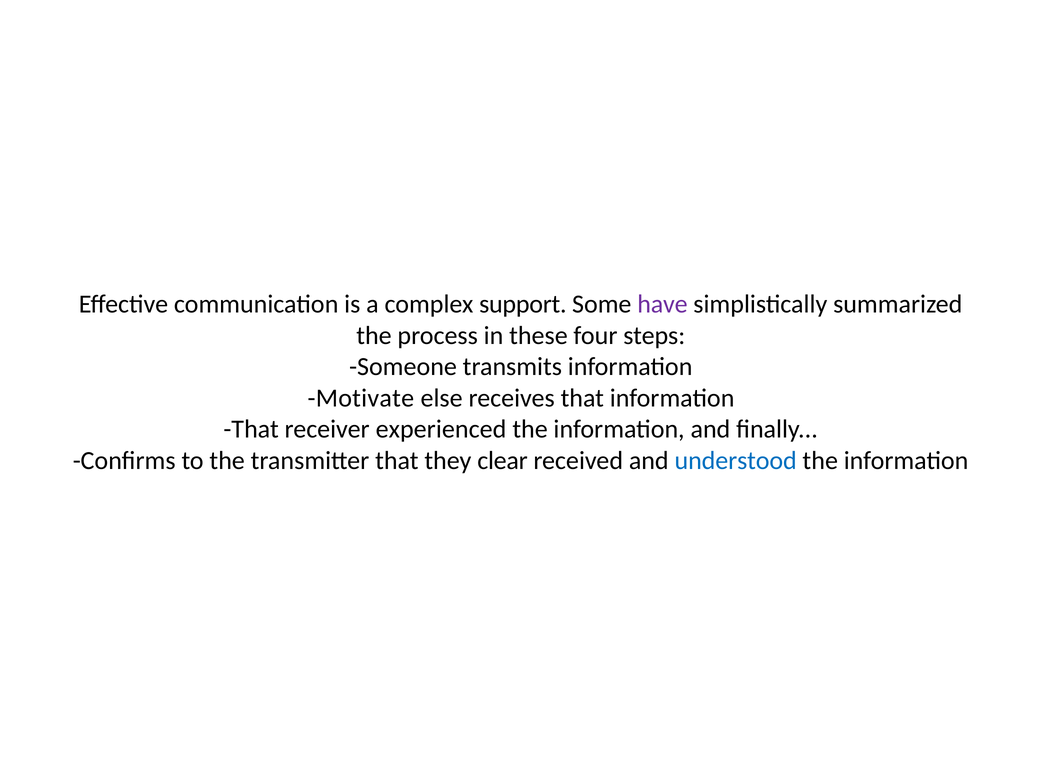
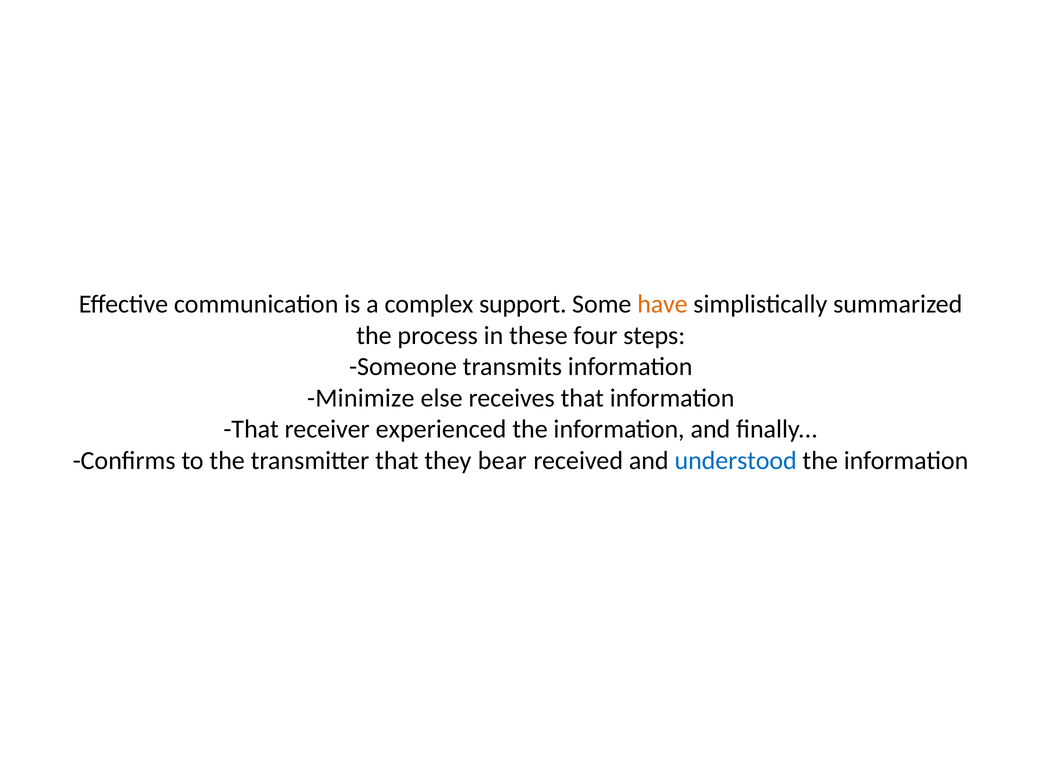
have colour: purple -> orange
Motivate: Motivate -> Minimize
clear: clear -> bear
